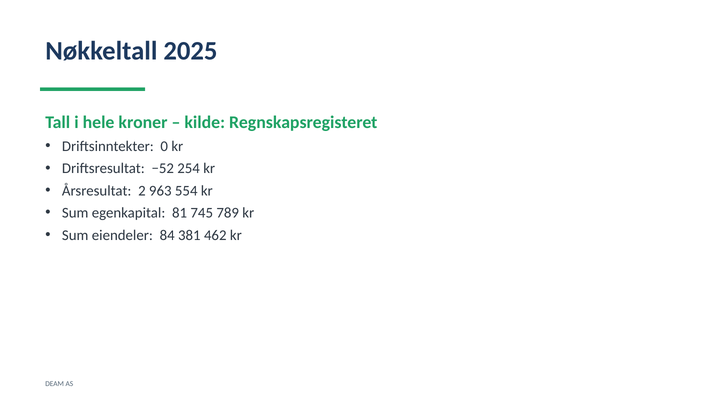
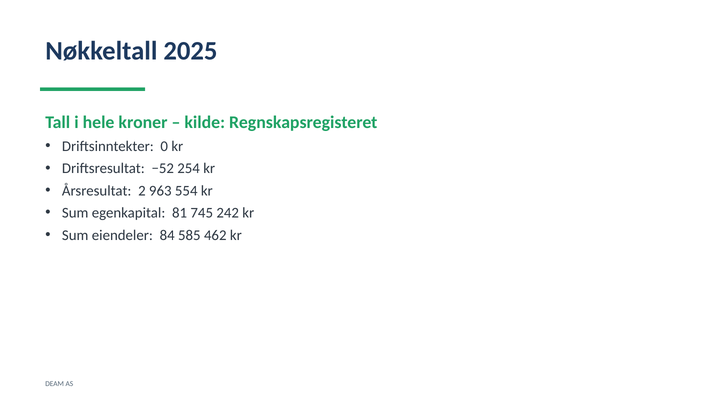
789: 789 -> 242
381: 381 -> 585
